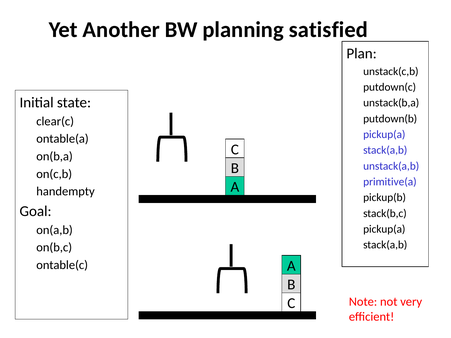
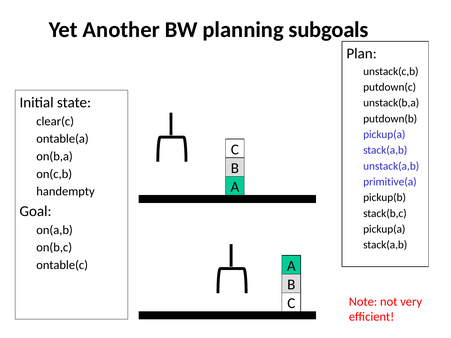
satisfied: satisfied -> subgoals
